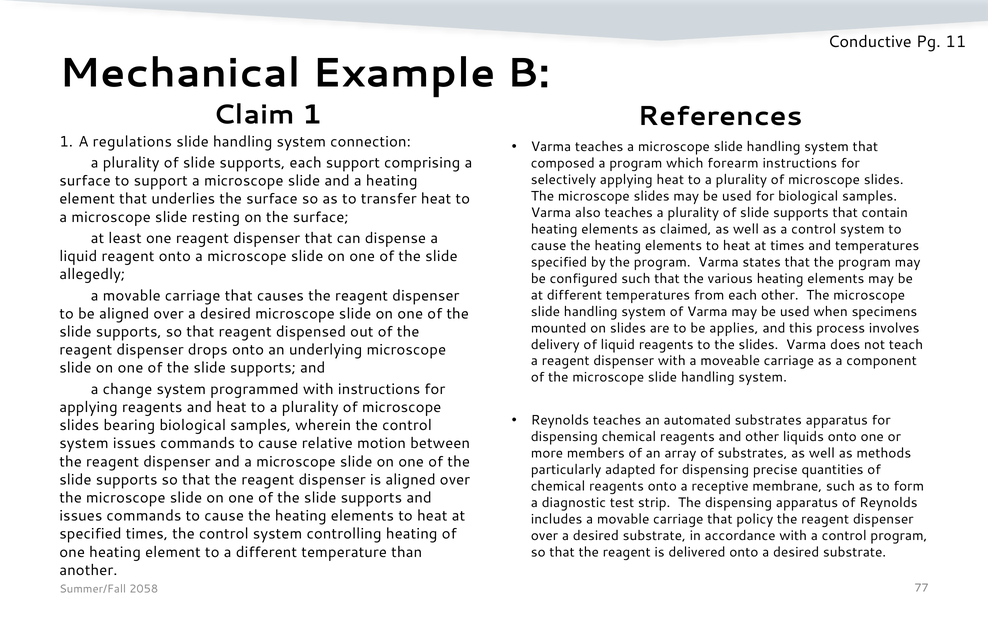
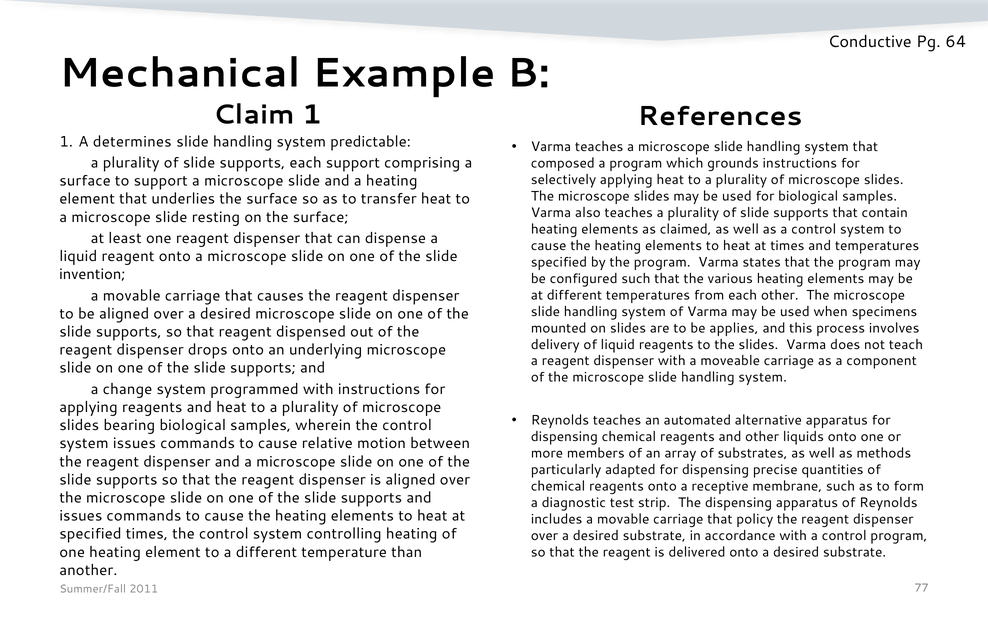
11: 11 -> 64
regulations: regulations -> determines
connection: connection -> predictable
forearm: forearm -> grounds
allegedly: allegedly -> invention
automated substrates: substrates -> alternative
2058: 2058 -> 2011
